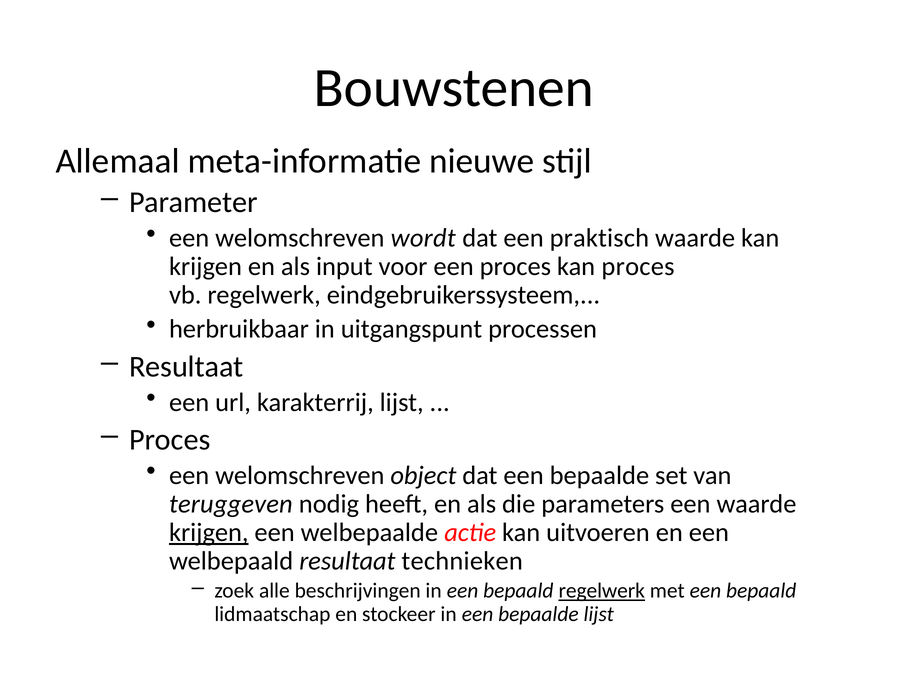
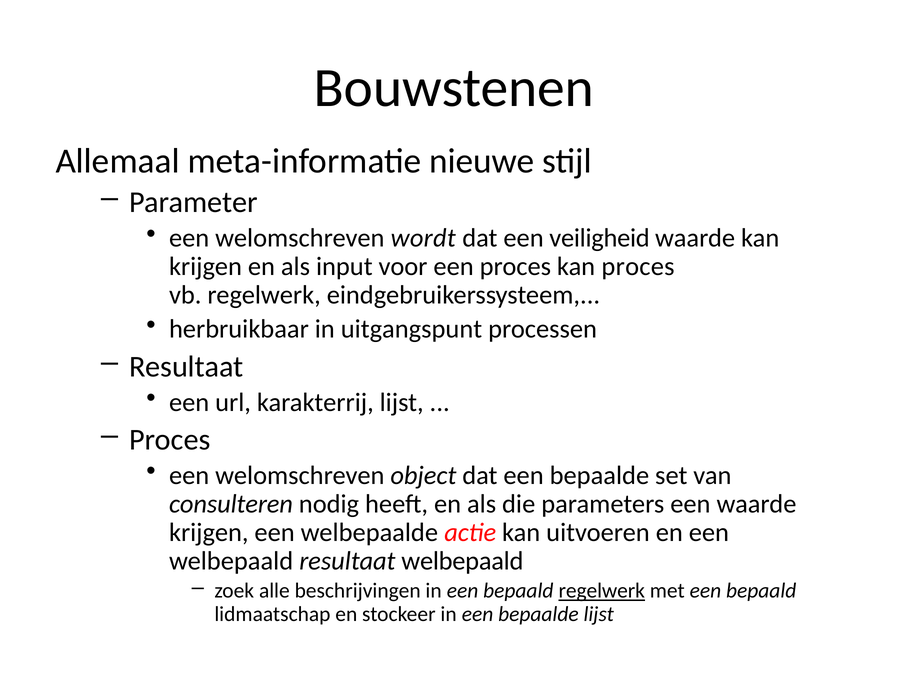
praktisch: praktisch -> veiligheid
teruggeven: teruggeven -> consulteren
krijgen at (209, 533) underline: present -> none
resultaat technieken: technieken -> welbepaald
